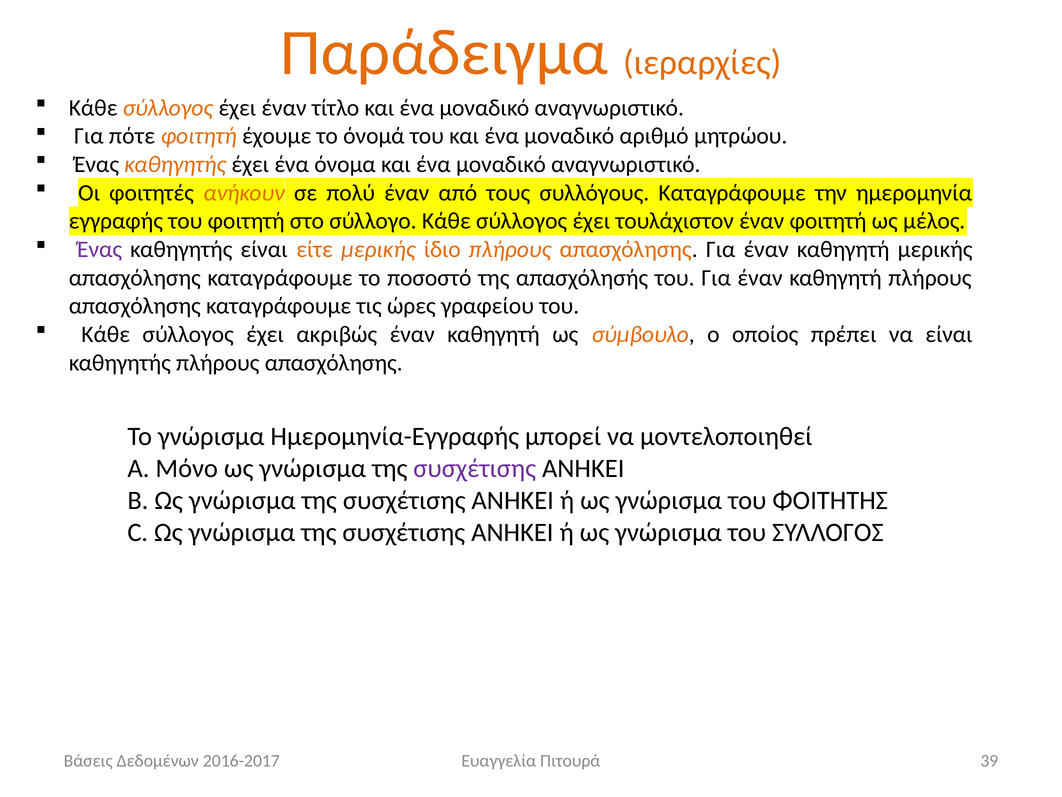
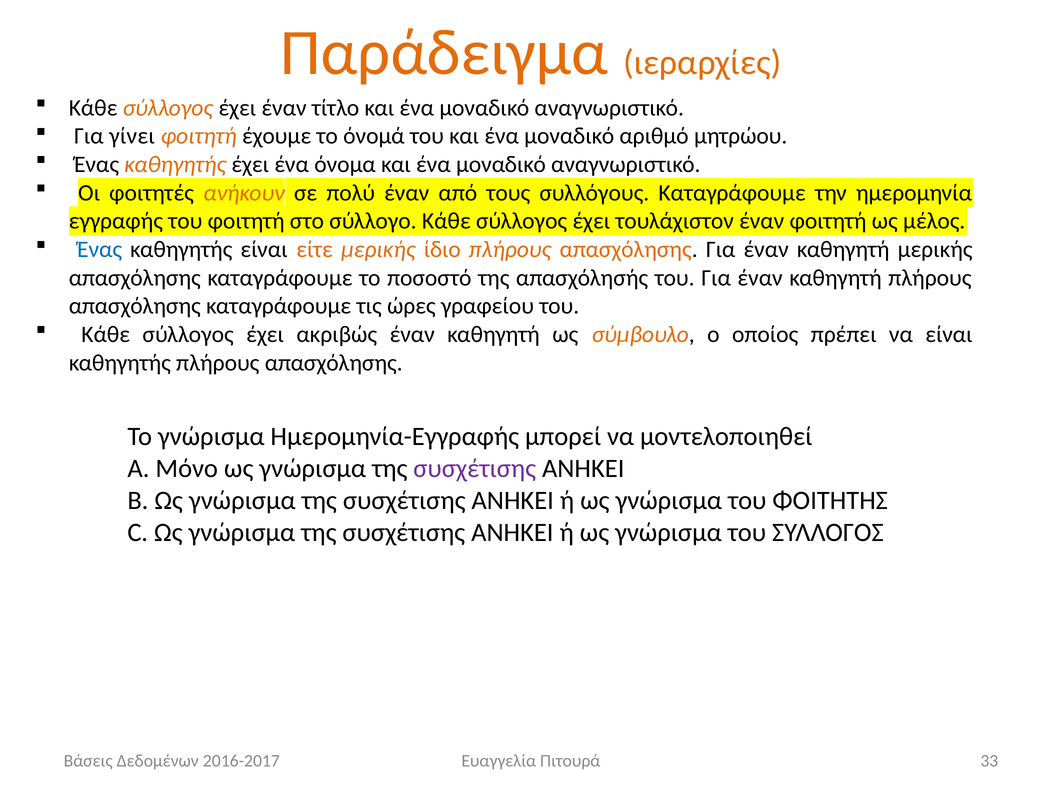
πότε: πότε -> γίνει
Ένας at (100, 249) colour: purple -> blue
39: 39 -> 33
